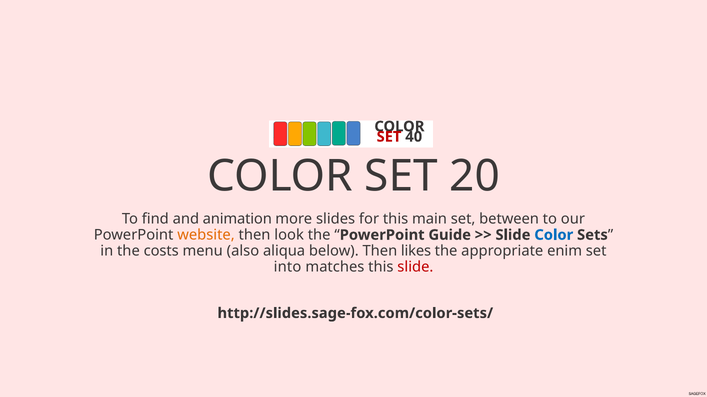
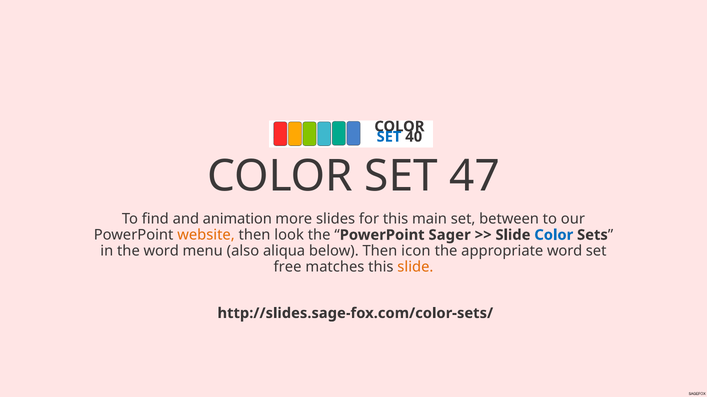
SET at (389, 137) colour: red -> blue
20: 20 -> 47
Guide: Guide -> Sager
the costs: costs -> word
likes: likes -> icon
appropriate enim: enim -> word
into: into -> free
slide at (415, 267) colour: red -> orange
